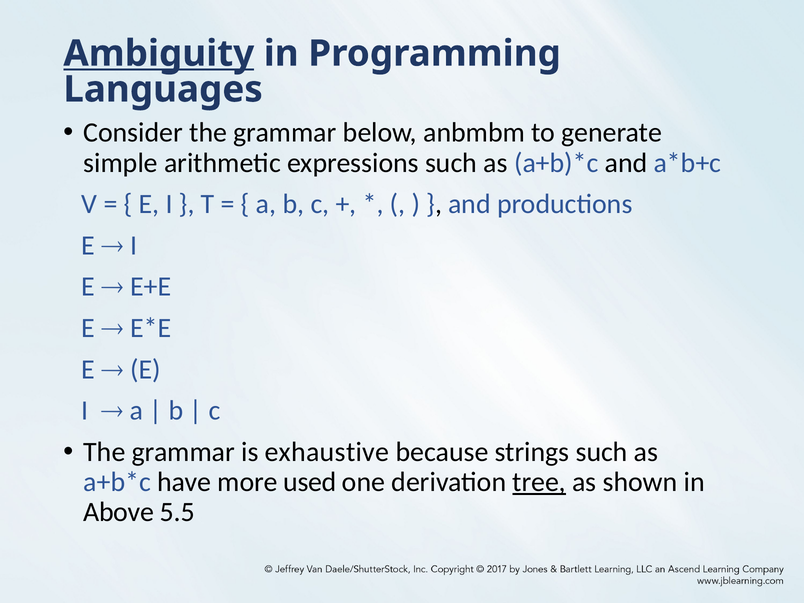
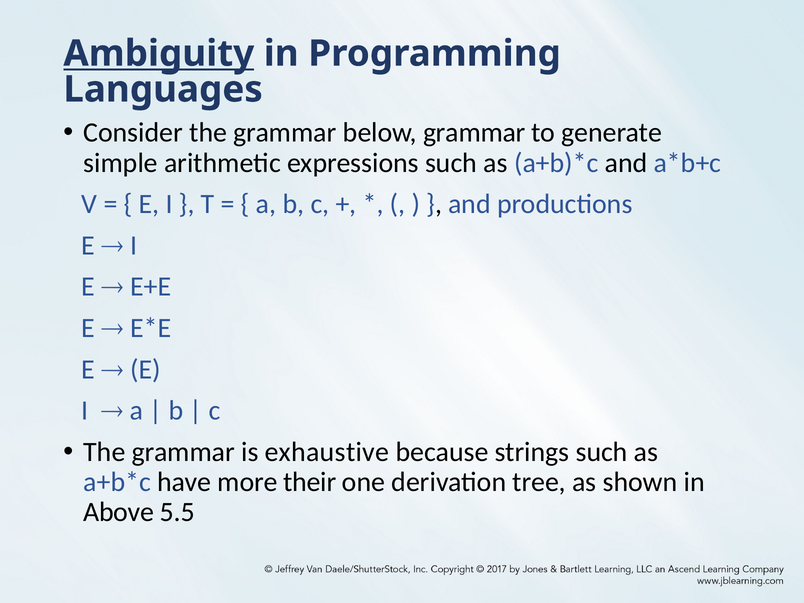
below anbmbm: anbmbm -> grammar
used: used -> their
tree underline: present -> none
